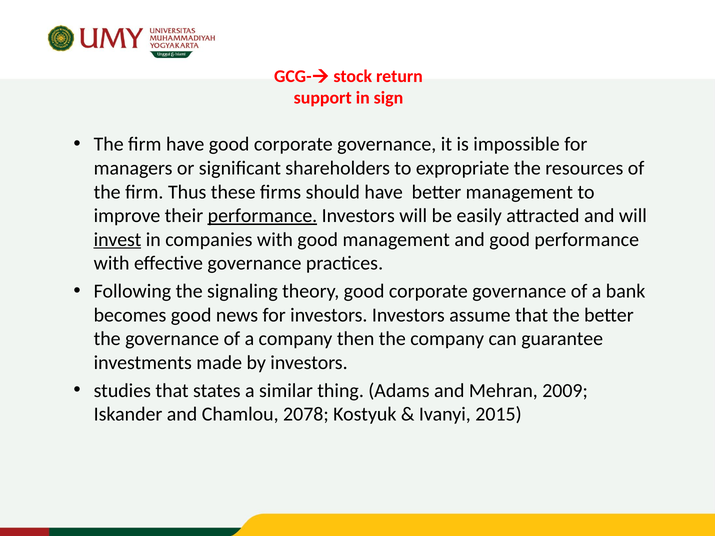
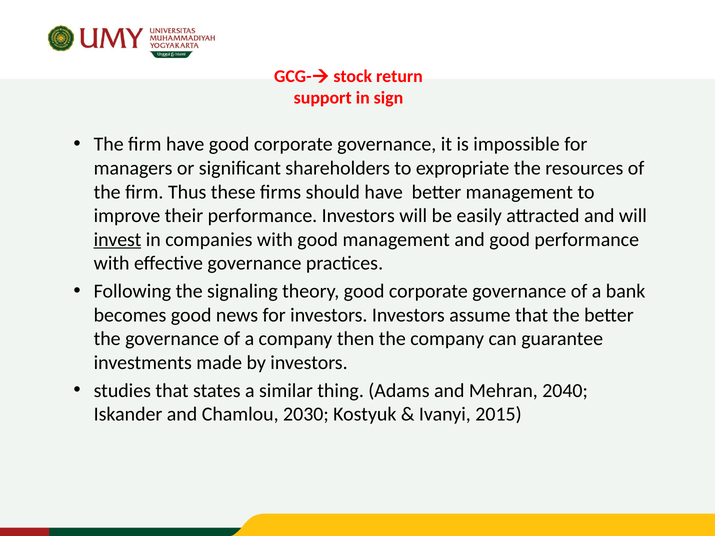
performance at (262, 216) underline: present -> none
2009: 2009 -> 2040
2078: 2078 -> 2030
